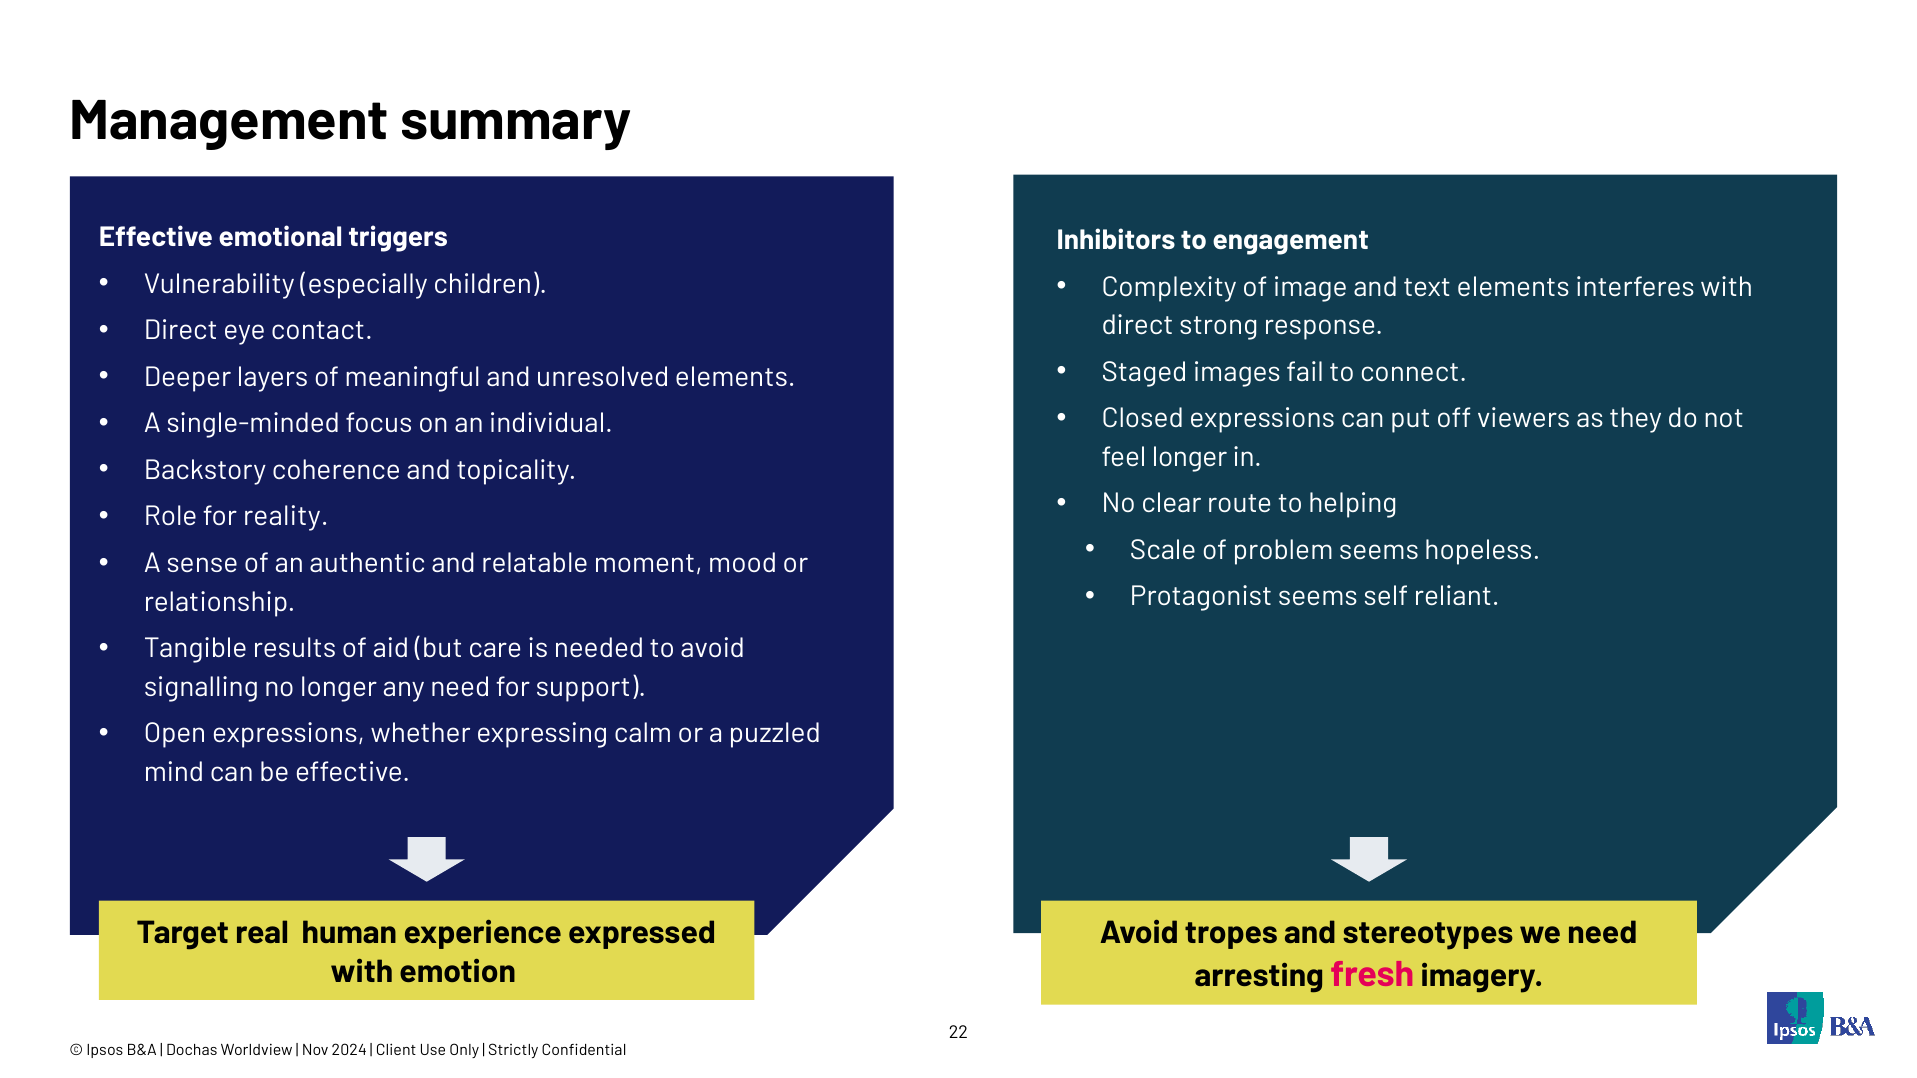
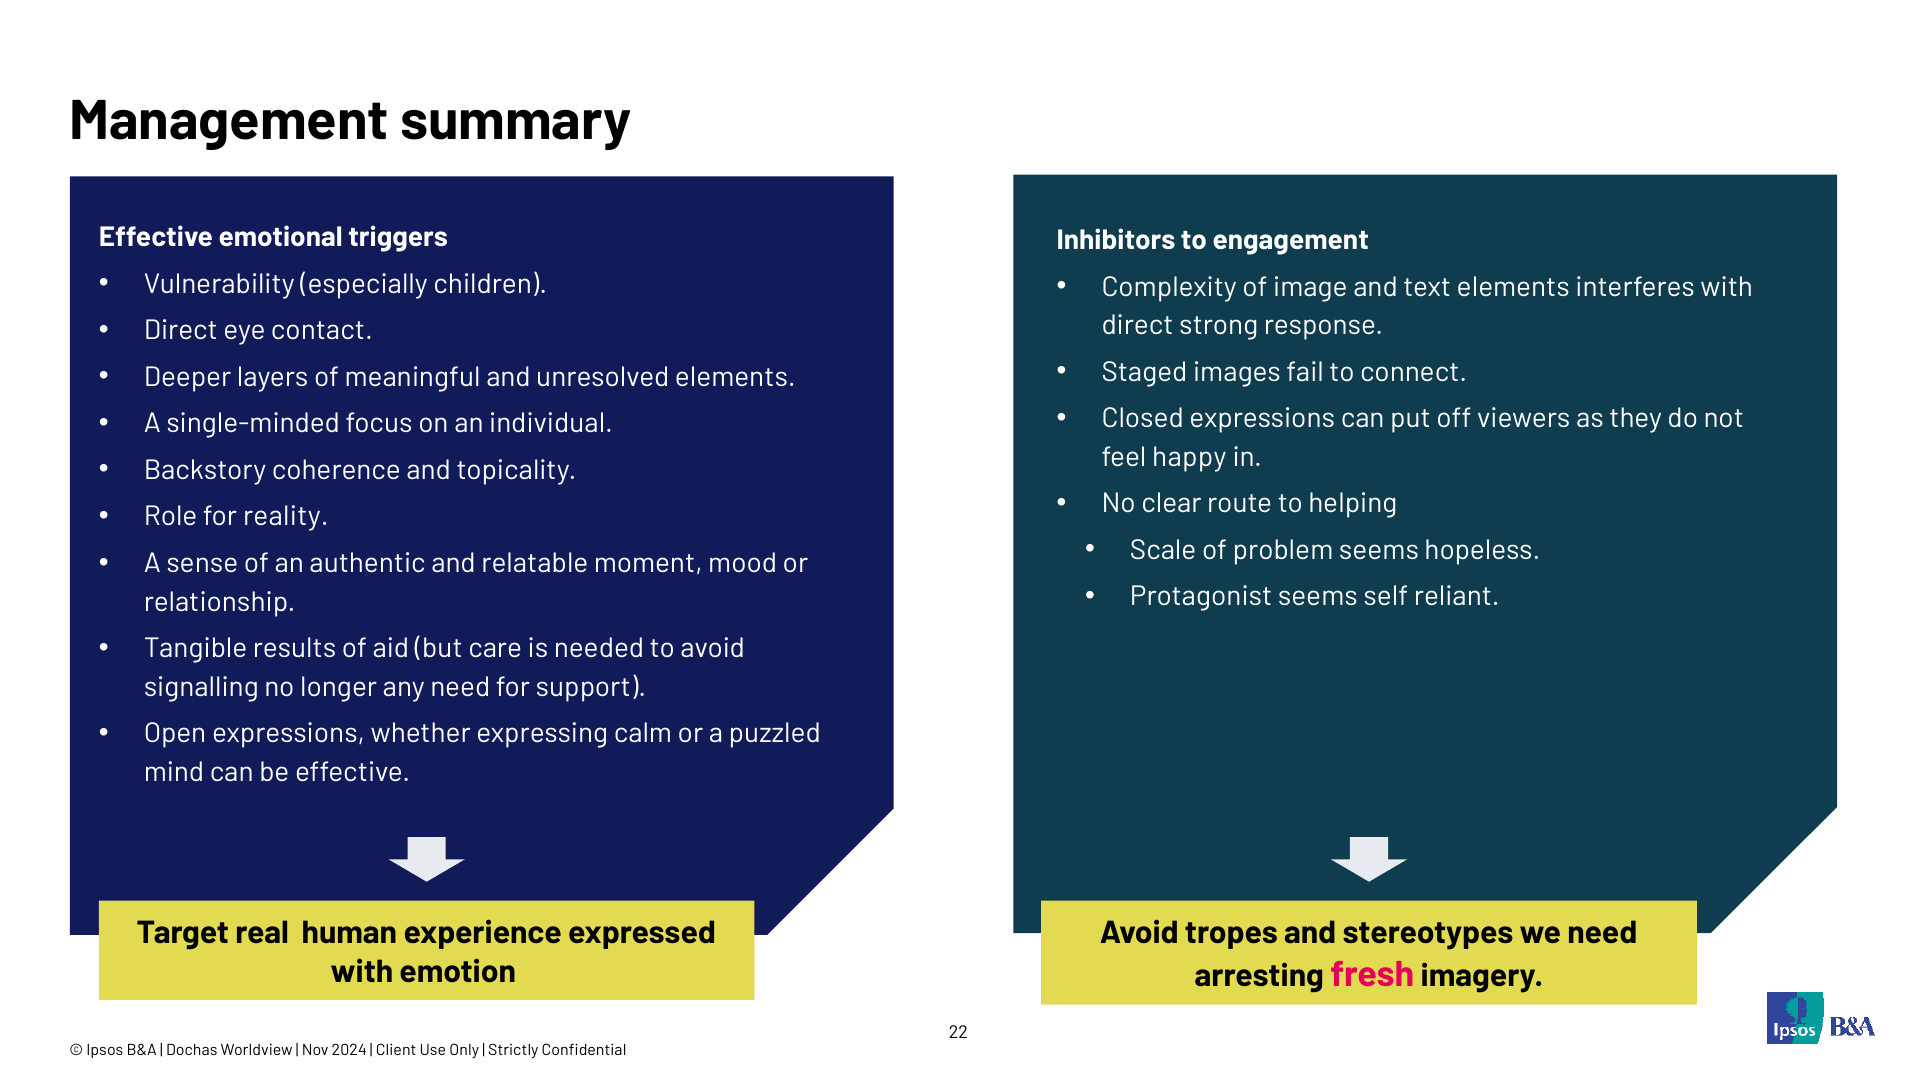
feel longer: longer -> happy
